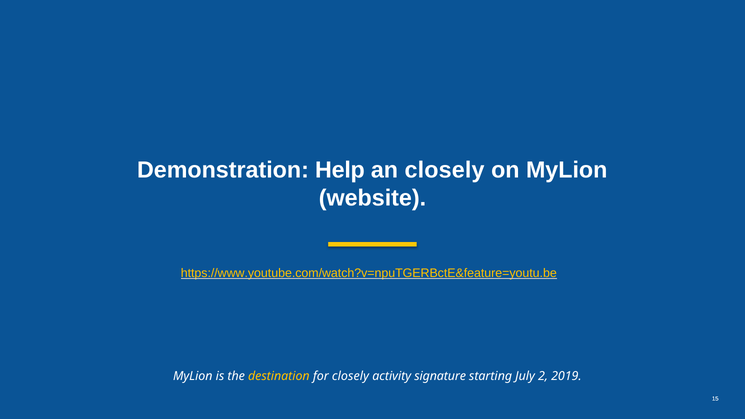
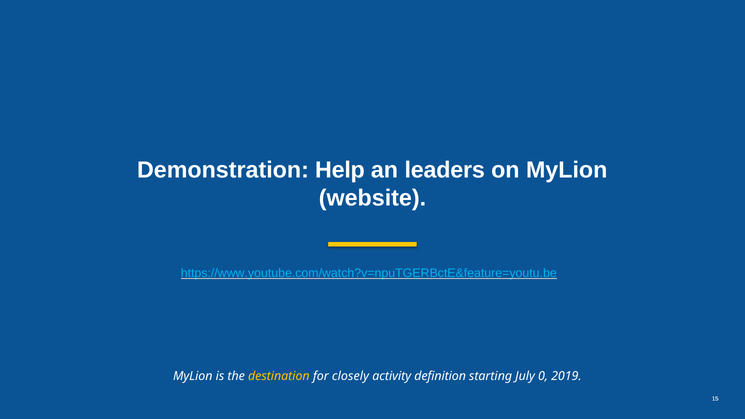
an closely: closely -> leaders
https://www.youtube.com/watch?v=npuTGERBctE&feature=youtu.be colour: yellow -> light blue
signature: signature -> definition
2: 2 -> 0
